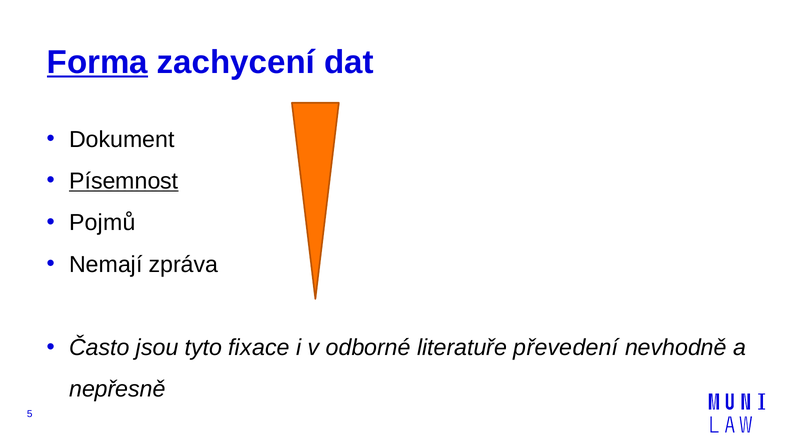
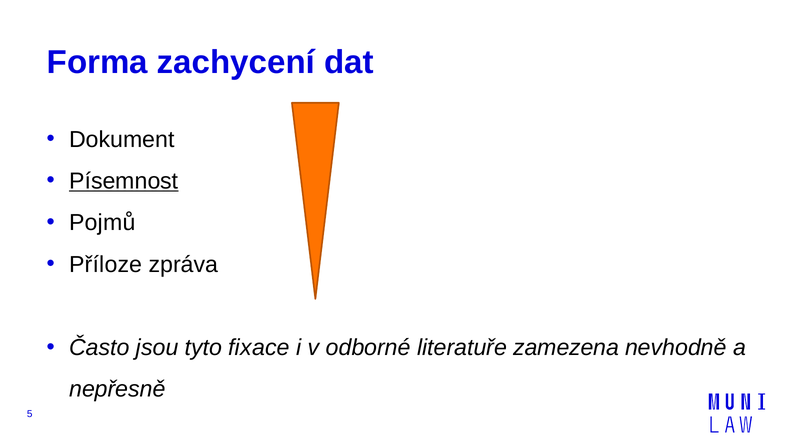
Forma underline: present -> none
Nemají: Nemají -> Příloze
převedení: převedení -> zamezena
